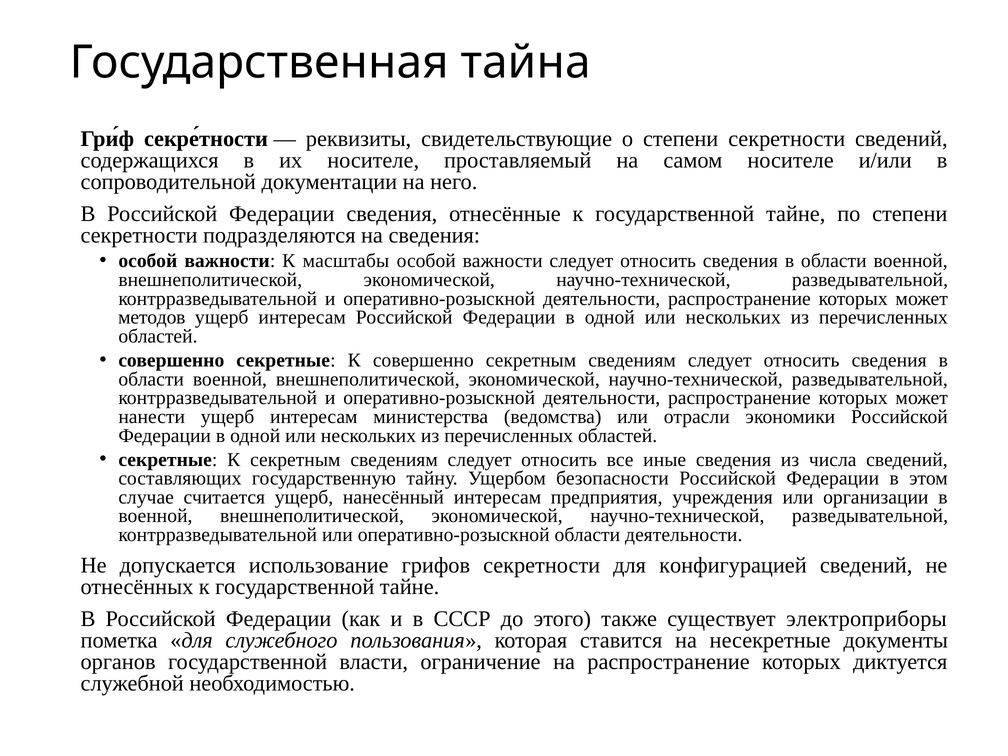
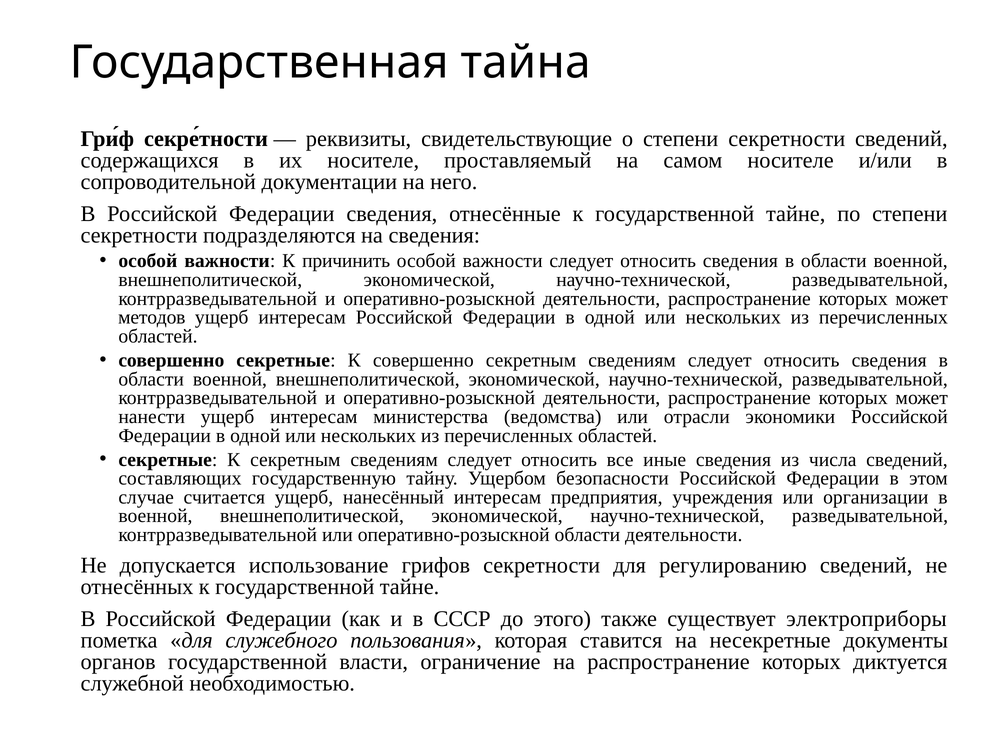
масштабы: масштабы -> причинить
конфигурацией: конфигурацией -> регулированию
